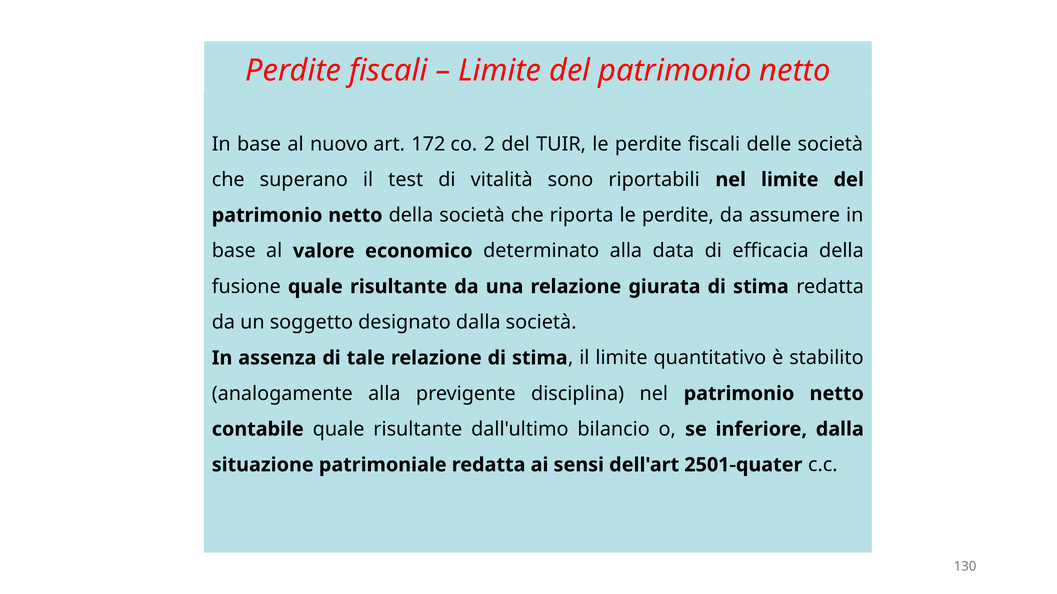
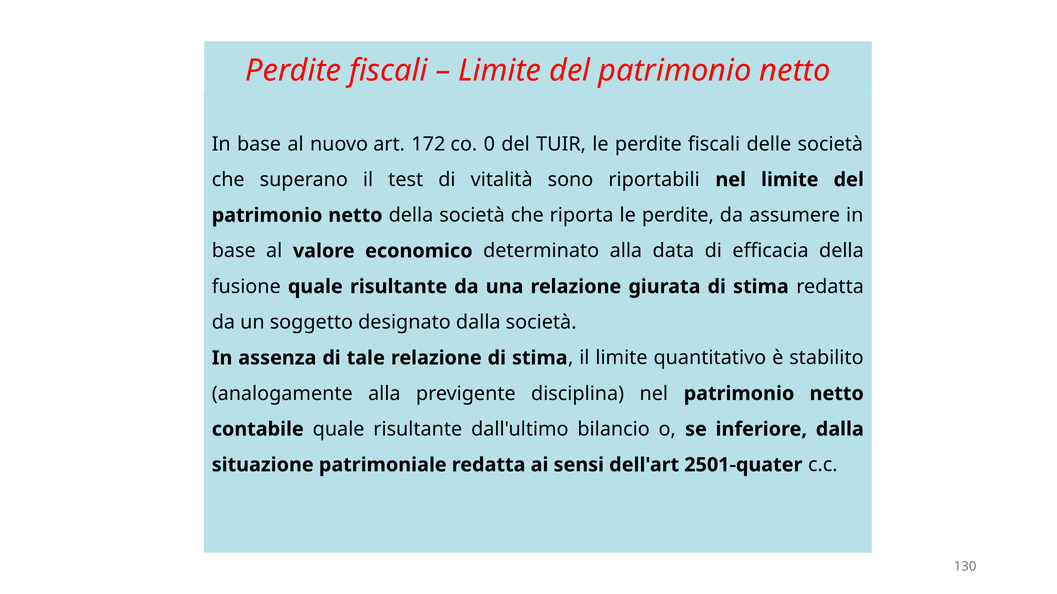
2: 2 -> 0
